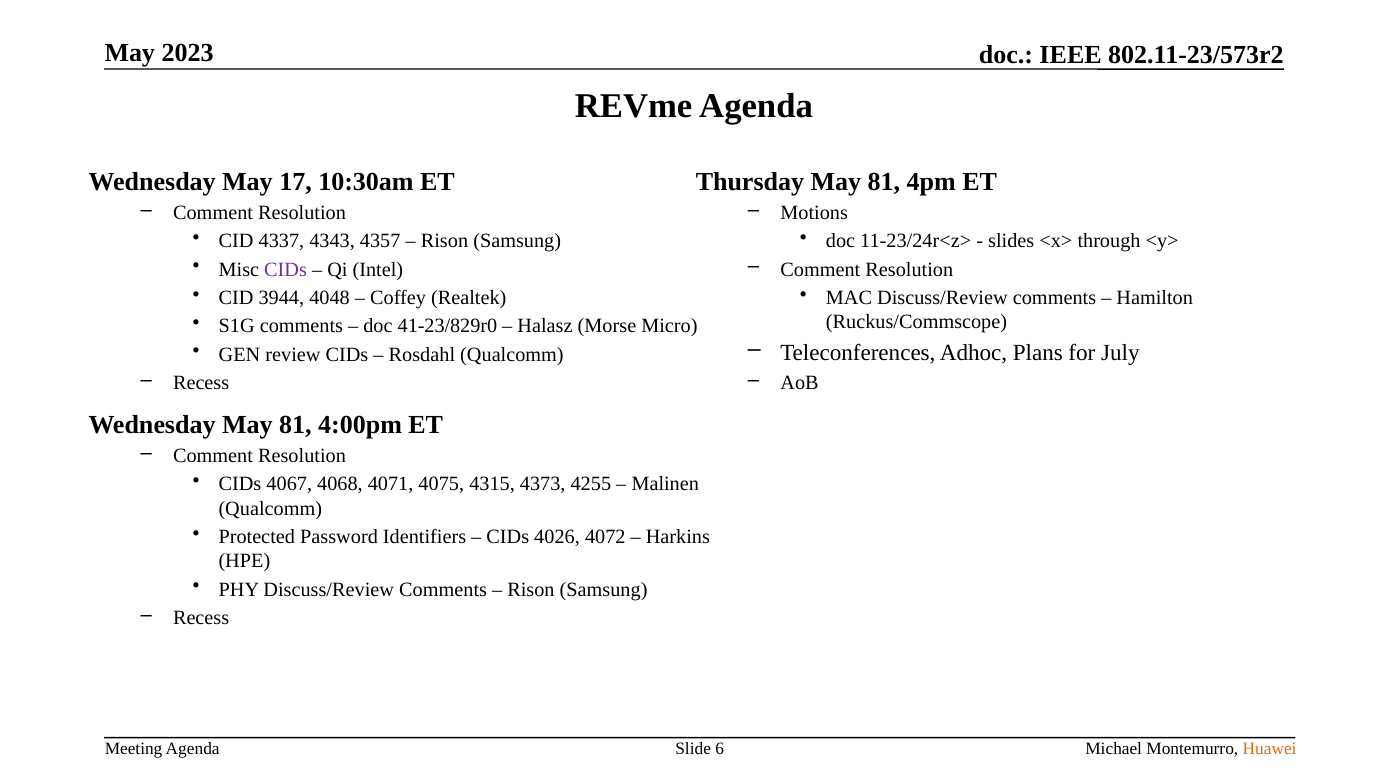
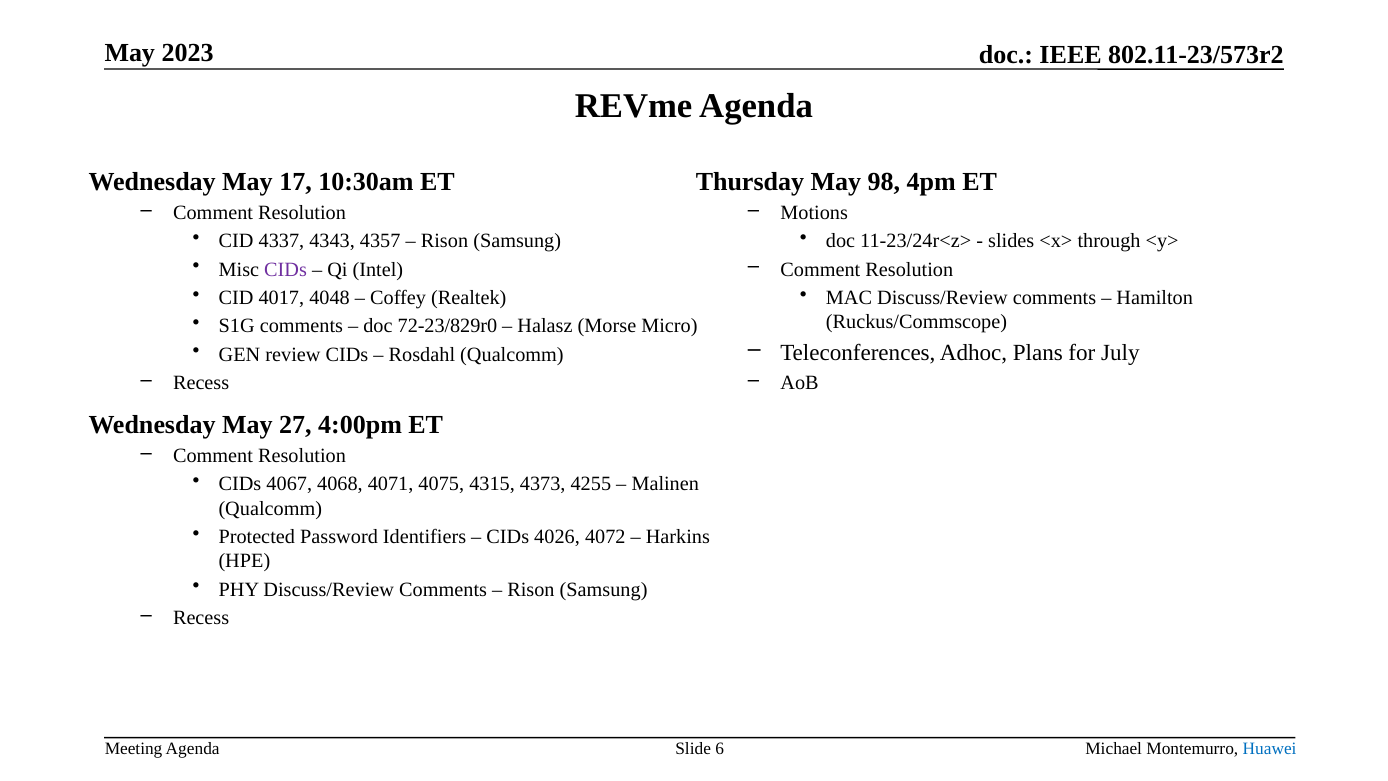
Thursday May 81: 81 -> 98
3944: 3944 -> 4017
41-23/829r0: 41-23/829r0 -> 72-23/829r0
Wednesday May 81: 81 -> 27
Huawei colour: orange -> blue
